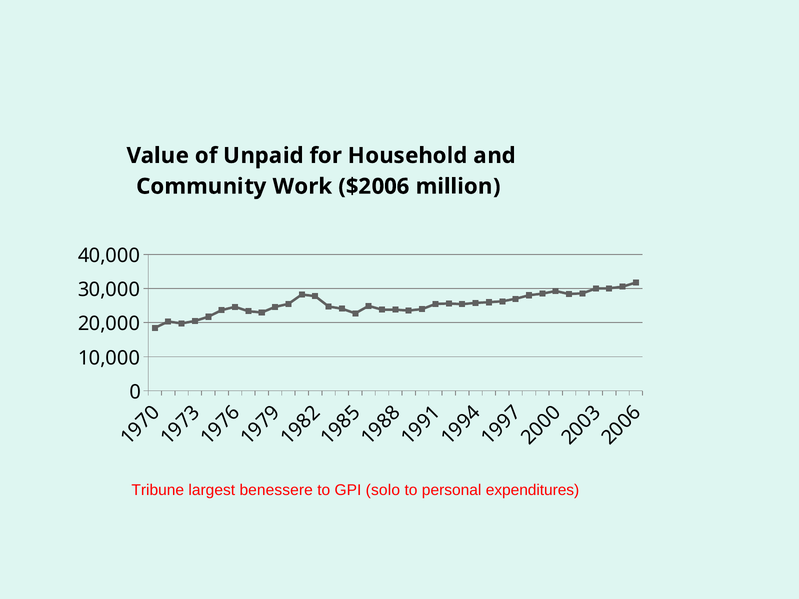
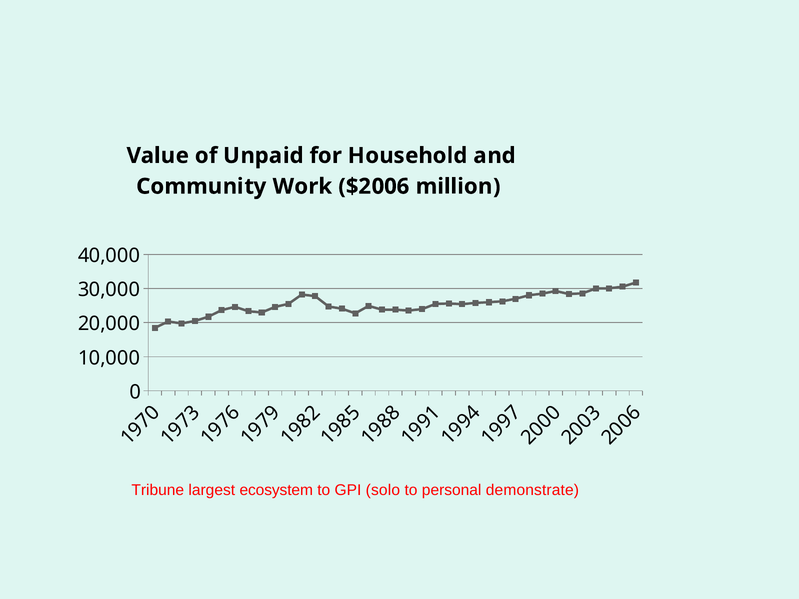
benessere: benessere -> ecosystem
expenditures: expenditures -> demonstrate
